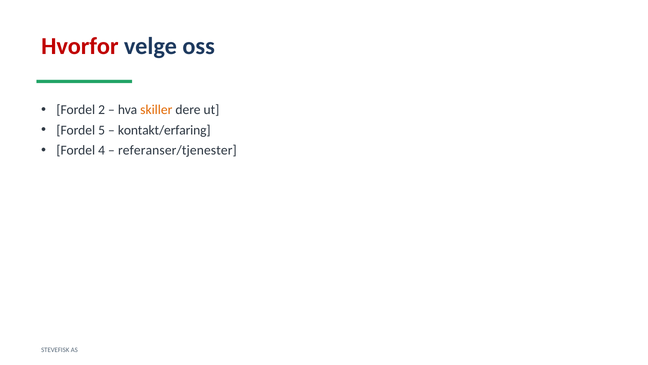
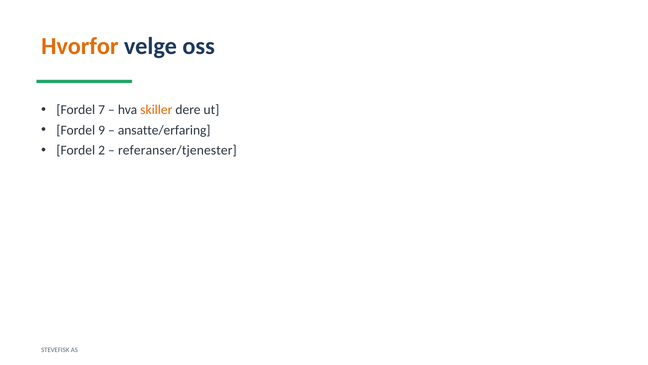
Hvorfor colour: red -> orange
2: 2 -> 7
5: 5 -> 9
kontakt/erfaring: kontakt/erfaring -> ansatte/erfaring
4: 4 -> 2
